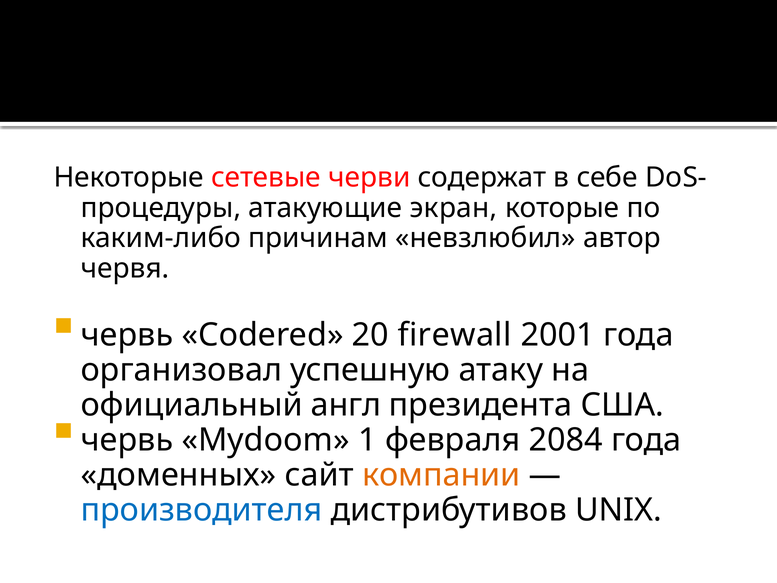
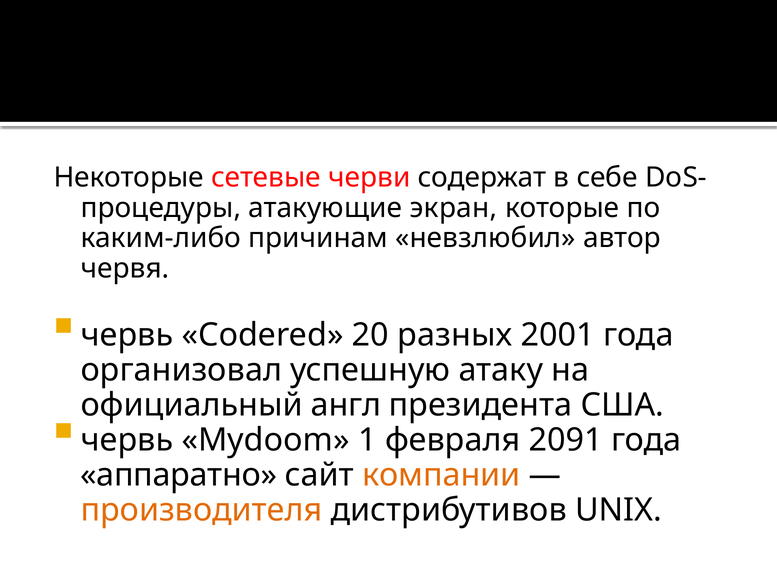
firewall: firewall -> разных
2084: 2084 -> 2091
доменных: доменных -> аппаратно
производителя colour: blue -> orange
